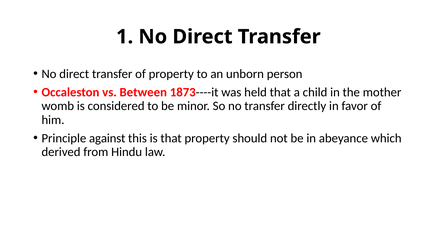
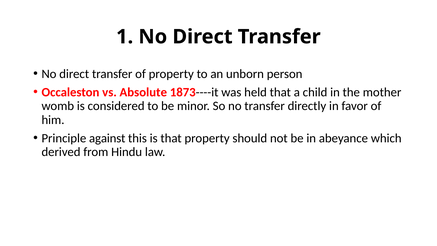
Between: Between -> Absolute
